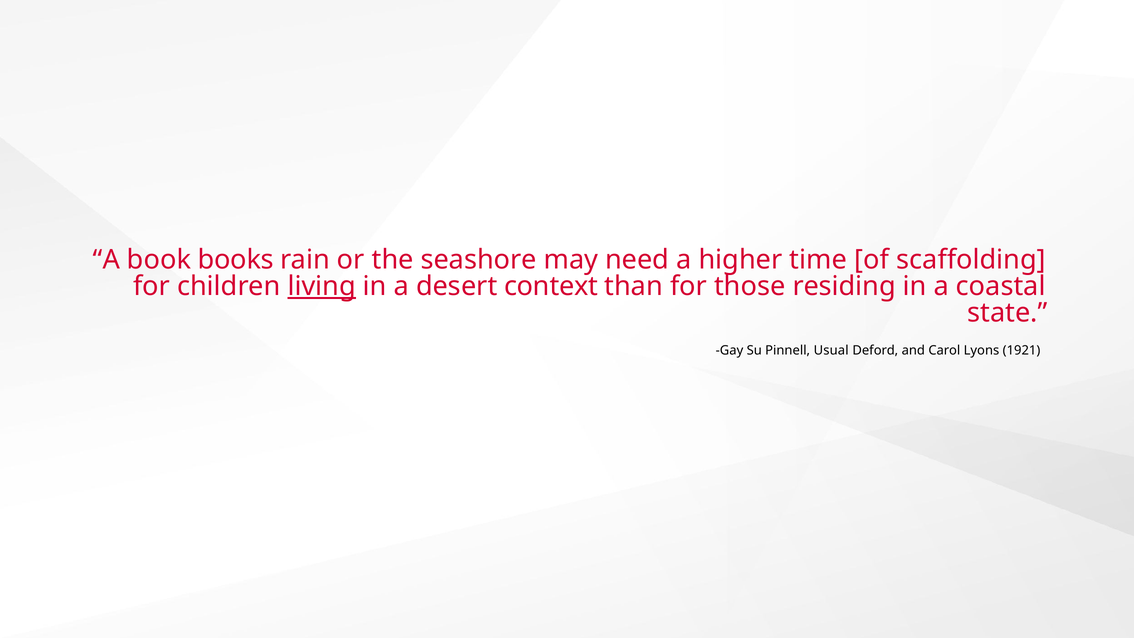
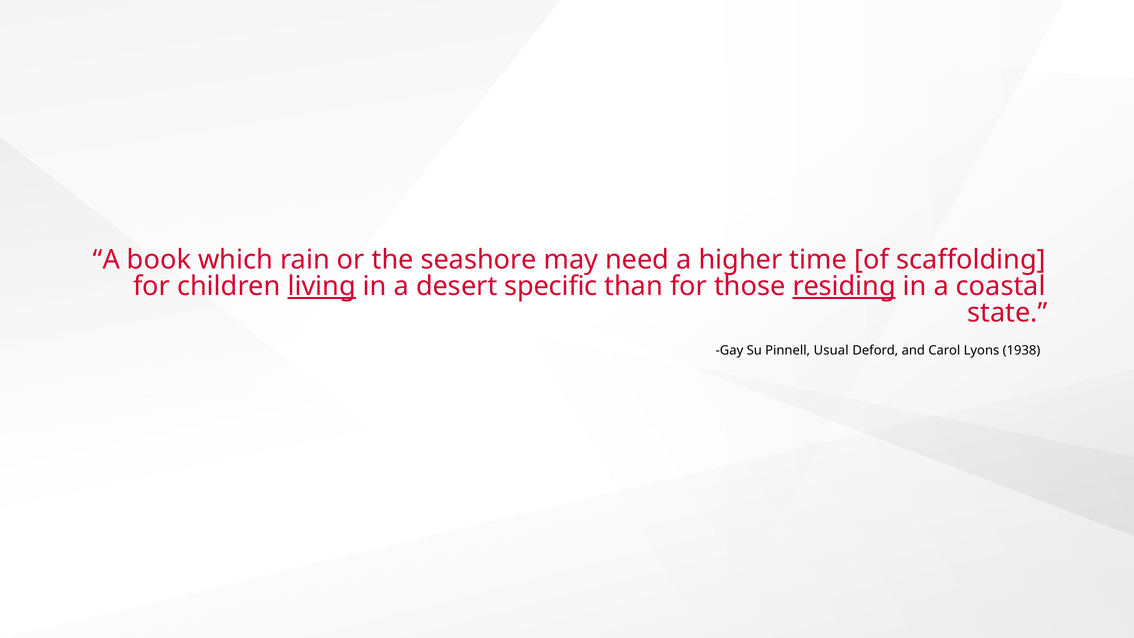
books: books -> which
context: context -> specific
residing underline: none -> present
1921: 1921 -> 1938
